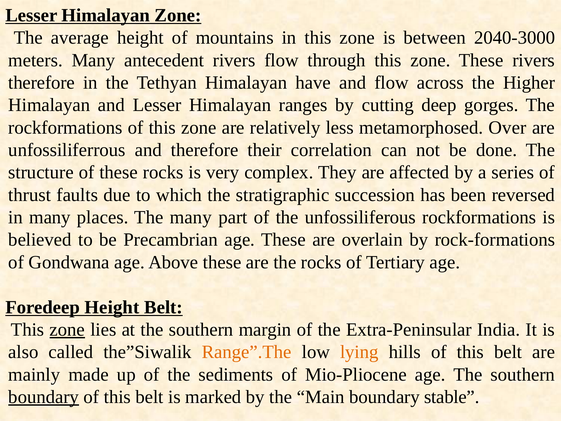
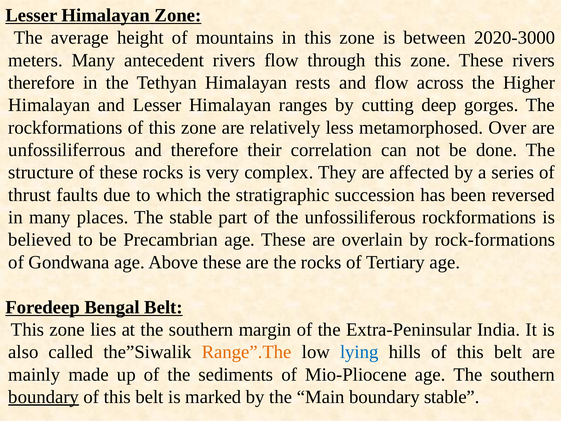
2040-3000: 2040-3000 -> 2020-3000
have: have -> rests
The many: many -> stable
Foredeep Height: Height -> Bengal
zone at (67, 329) underline: present -> none
lying colour: orange -> blue
